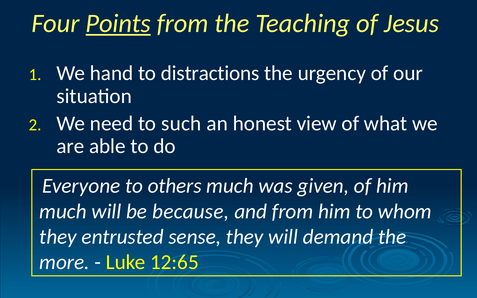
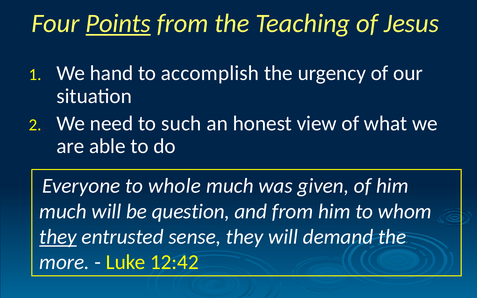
distractions: distractions -> accomplish
others: others -> whole
because: because -> question
they at (58, 237) underline: none -> present
12:65: 12:65 -> 12:42
